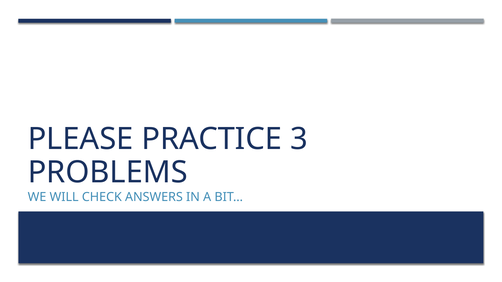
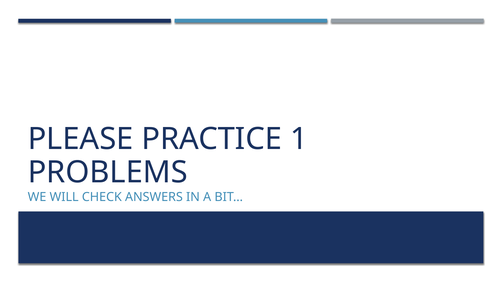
3: 3 -> 1
